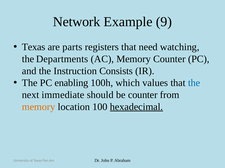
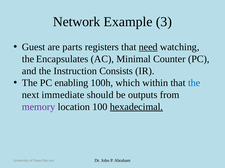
9: 9 -> 3
Texas at (34, 47): Texas -> Guest
need underline: none -> present
Departments: Departments -> Encapsulates
AC Memory: Memory -> Minimal
values: values -> within
be counter: counter -> outputs
memory at (39, 107) colour: orange -> purple
